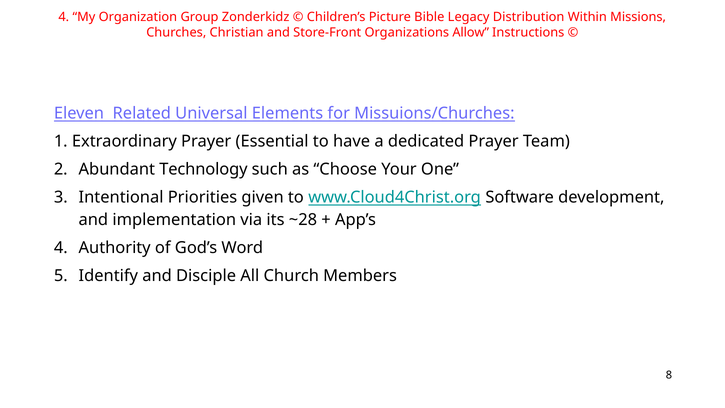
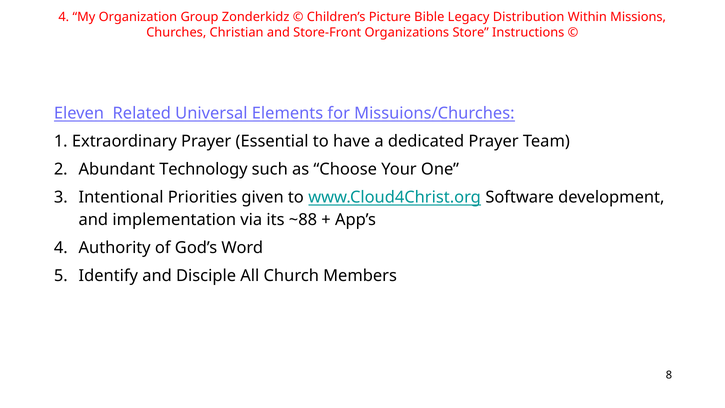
Allow: Allow -> Store
~28: ~28 -> ~88
